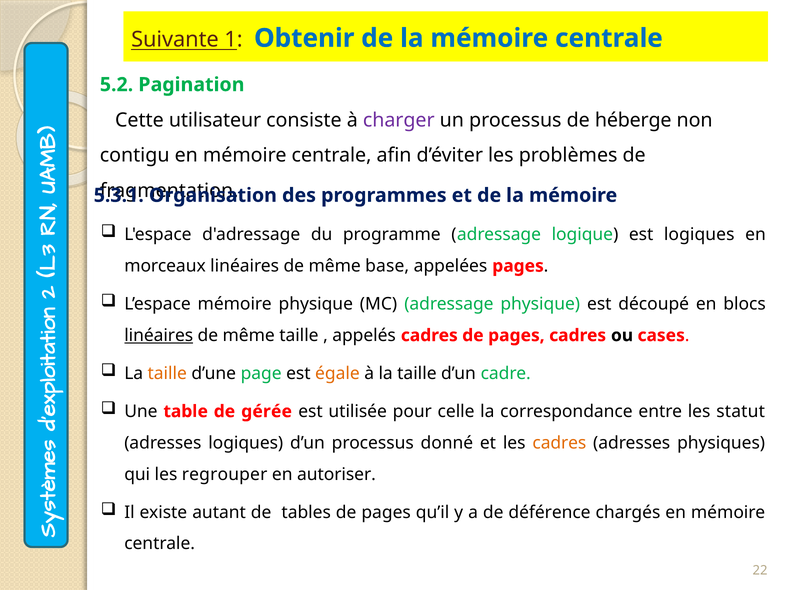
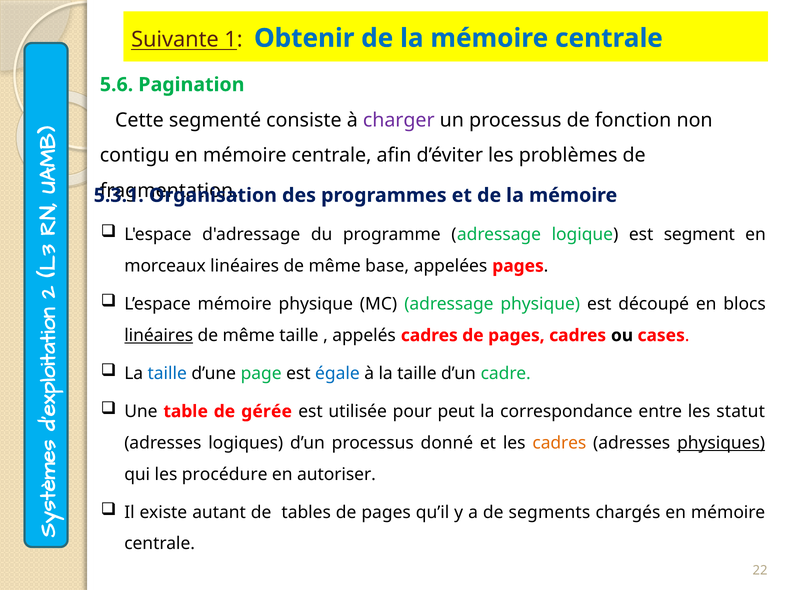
5.2: 5.2 -> 5.6
utilisateur: utilisateur -> segmenté
héberge: héberge -> fonction
est logiques: logiques -> segment
taille at (167, 373) colour: orange -> blue
égale colour: orange -> blue
celle: celle -> peut
physiques underline: none -> present
regrouper: regrouper -> procédure
déférence: déférence -> segments
